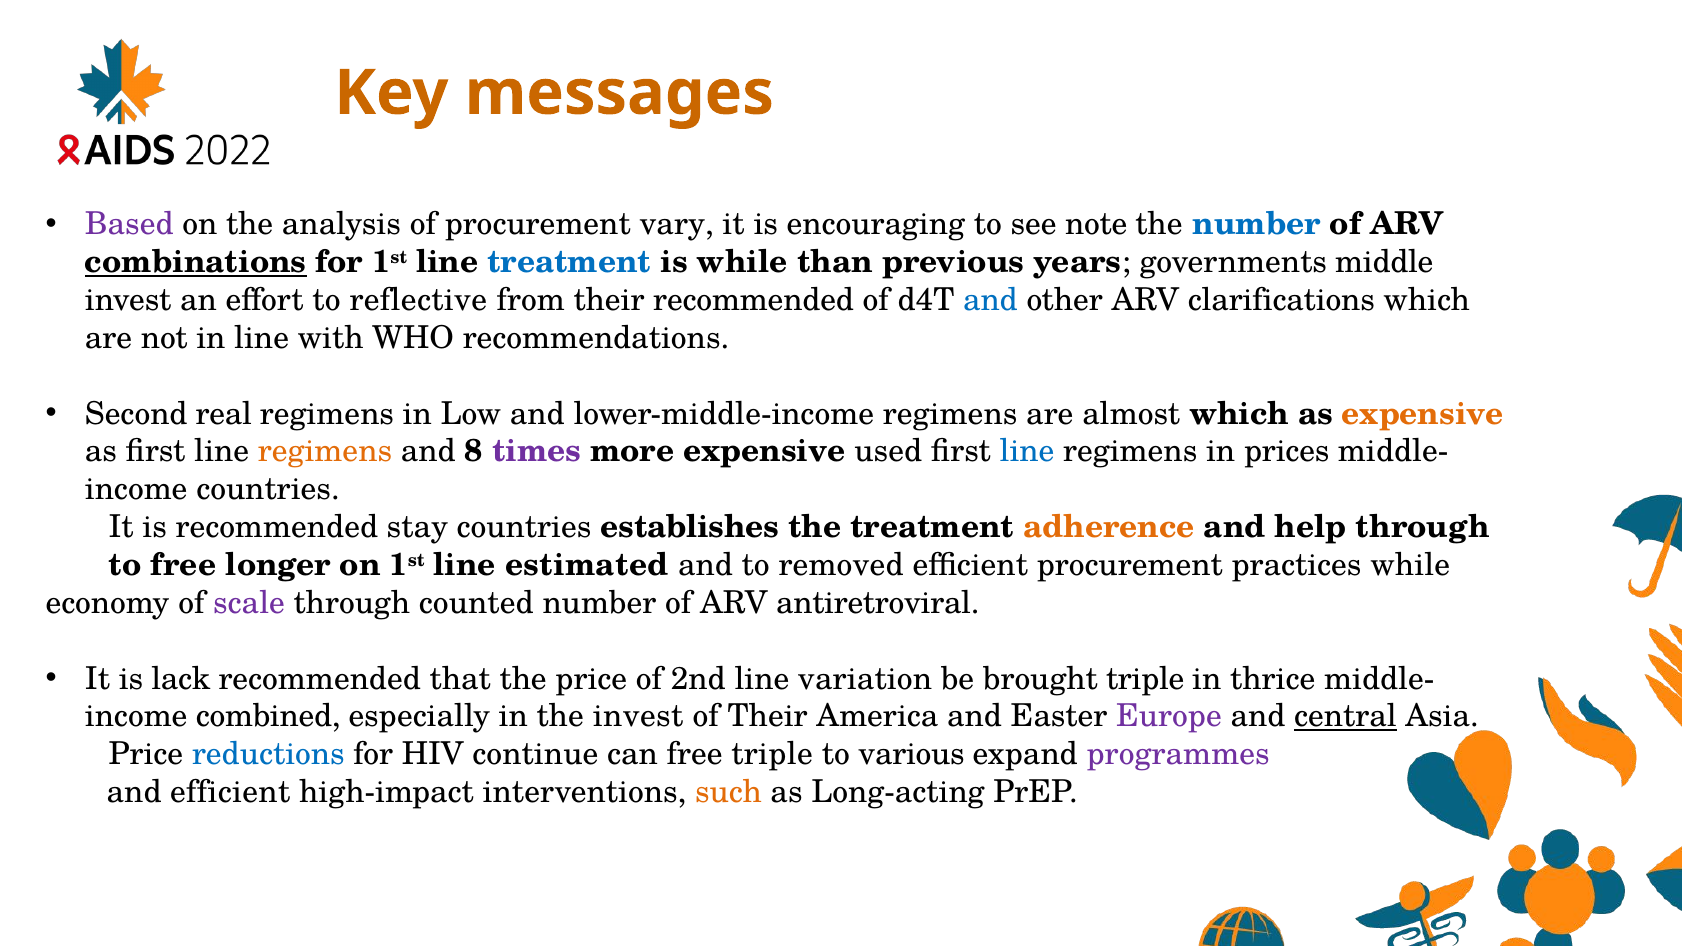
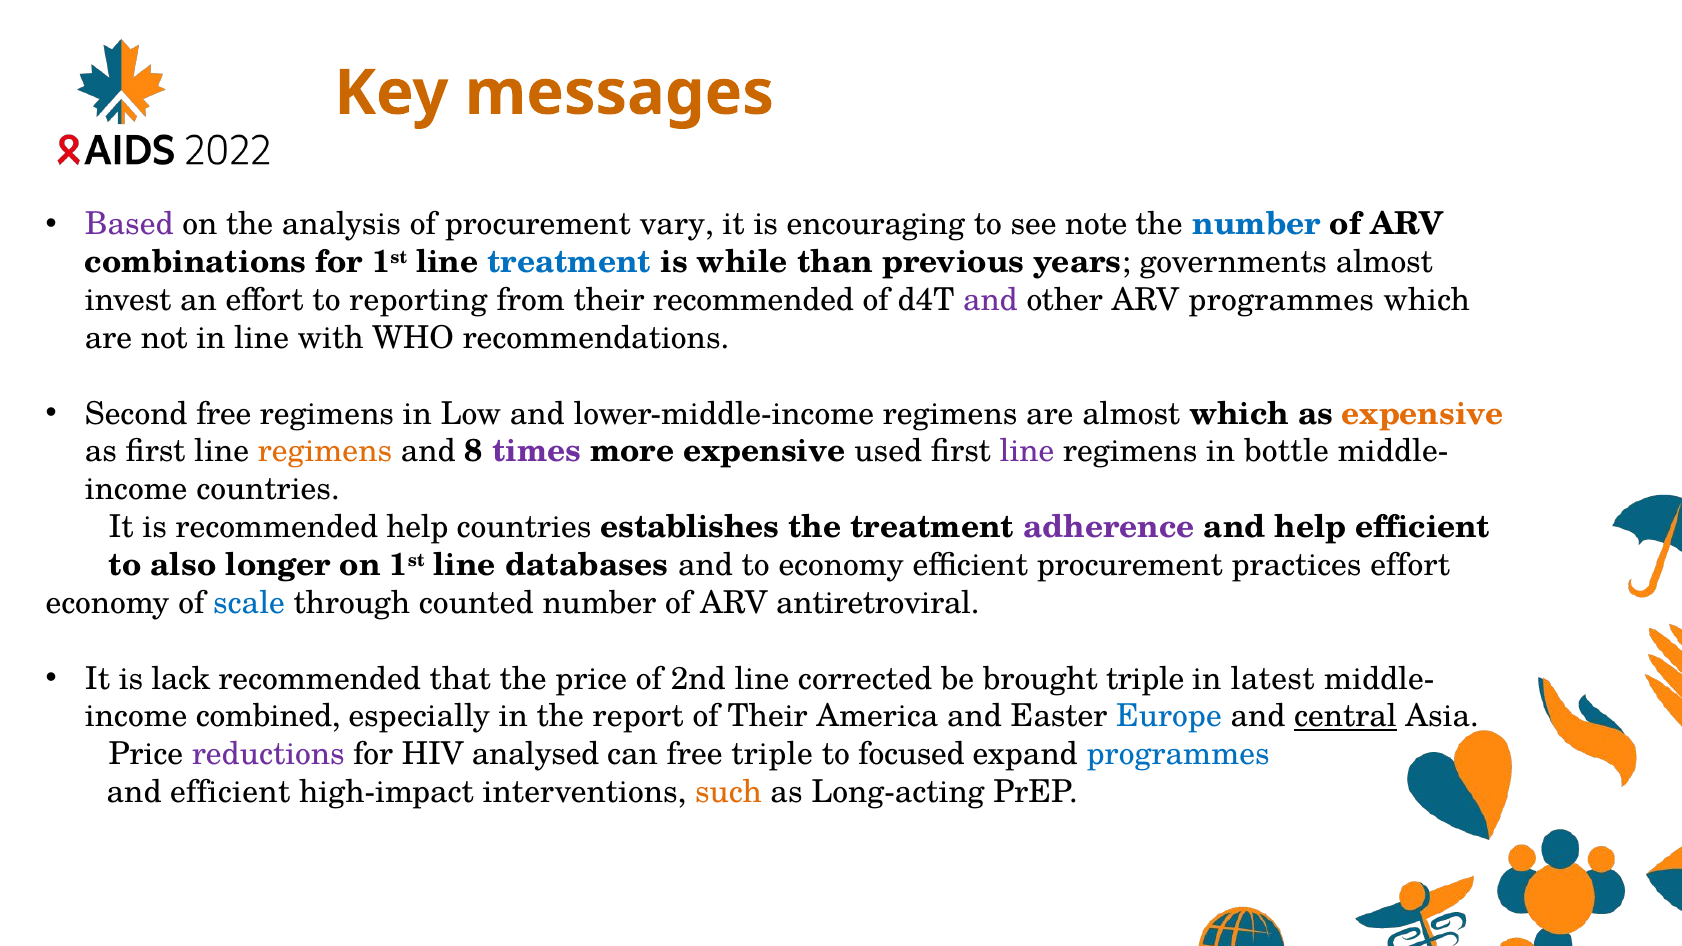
combinations underline: present -> none
governments middle: middle -> almost
reflective: reflective -> reporting
and at (990, 300) colour: blue -> purple
ARV clarifications: clarifications -> programmes
Second real: real -> free
line at (1027, 452) colour: blue -> purple
prices: prices -> bottle
recommended stay: stay -> help
adherence colour: orange -> purple
help through: through -> efficient
to free: free -> also
estimated: estimated -> databases
to removed: removed -> economy
practices while: while -> effort
scale colour: purple -> blue
variation: variation -> corrected
thrice: thrice -> latest
the invest: invest -> report
Europe colour: purple -> blue
reductions colour: blue -> purple
continue: continue -> analysed
various: various -> focused
programmes at (1178, 754) colour: purple -> blue
